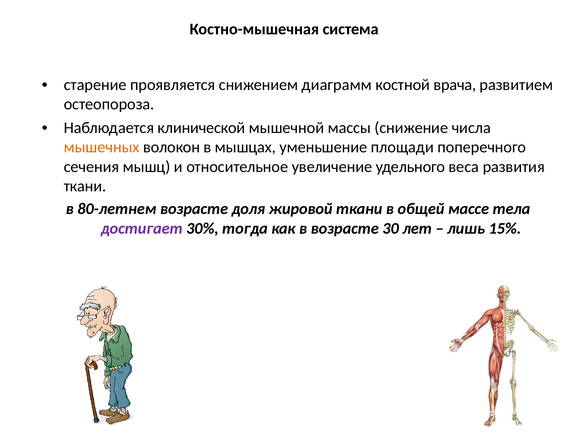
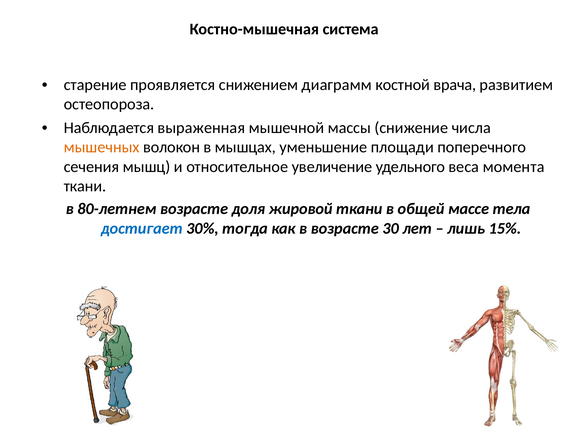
клинической: клинической -> выраженная
развития: развития -> момента
достигает colour: purple -> blue
